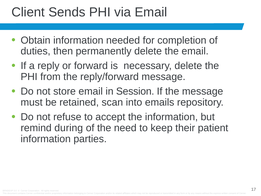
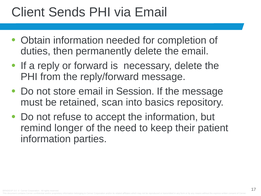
emails: emails -> basics
during: during -> longer
